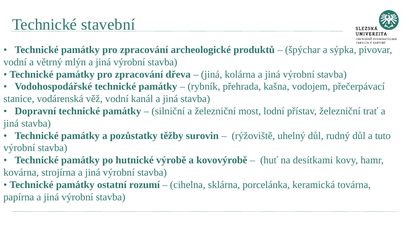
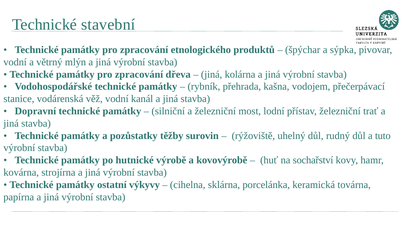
archeologické: archeologické -> etnologického
desítkami: desítkami -> sochařství
rozumí: rozumí -> výkyvy
